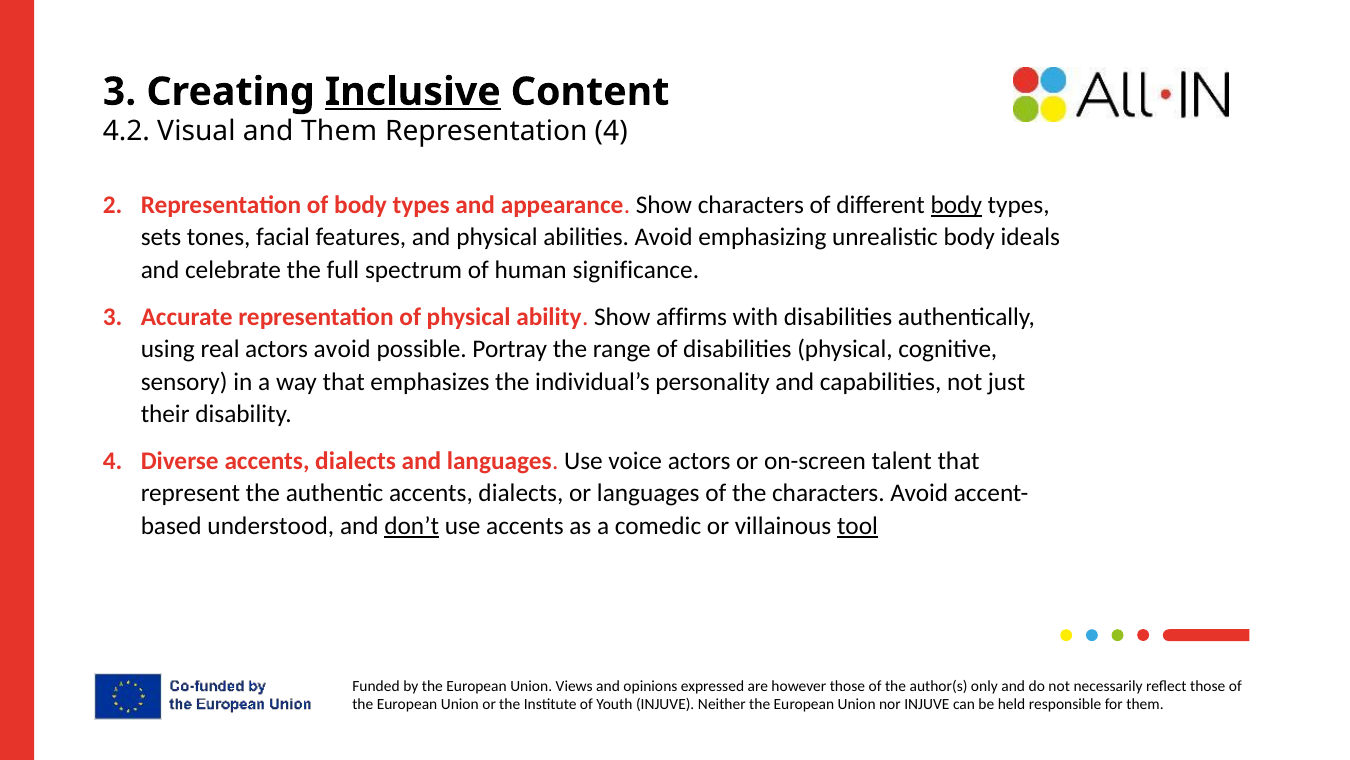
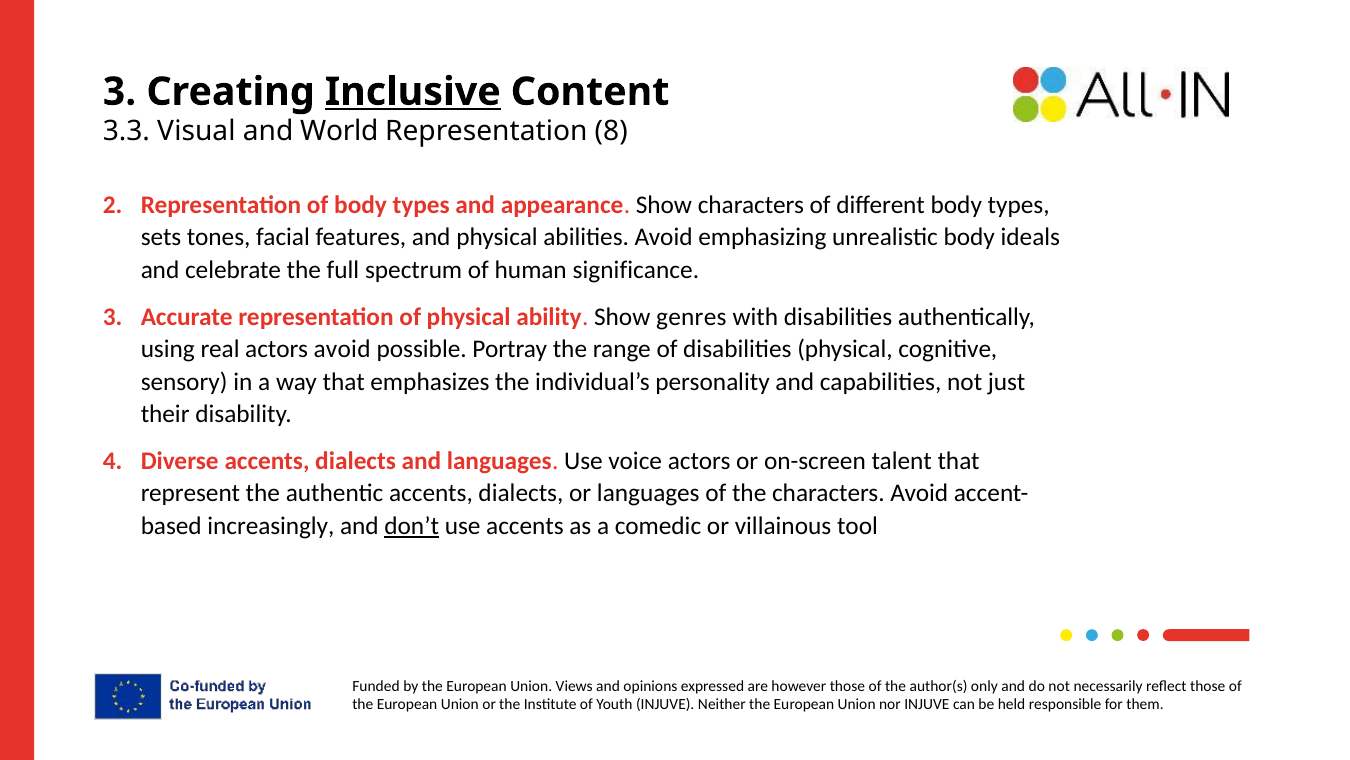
4.2: 4.2 -> 3.3
and Them: Them -> World
Representation 4: 4 -> 8
body at (956, 205) underline: present -> none
affirms: affirms -> genres
understood: understood -> increasingly
tool underline: present -> none
